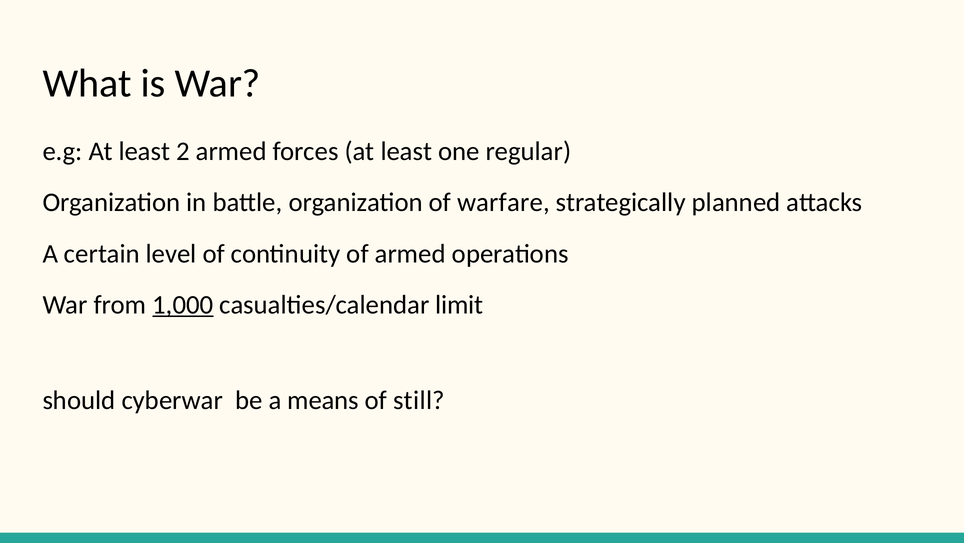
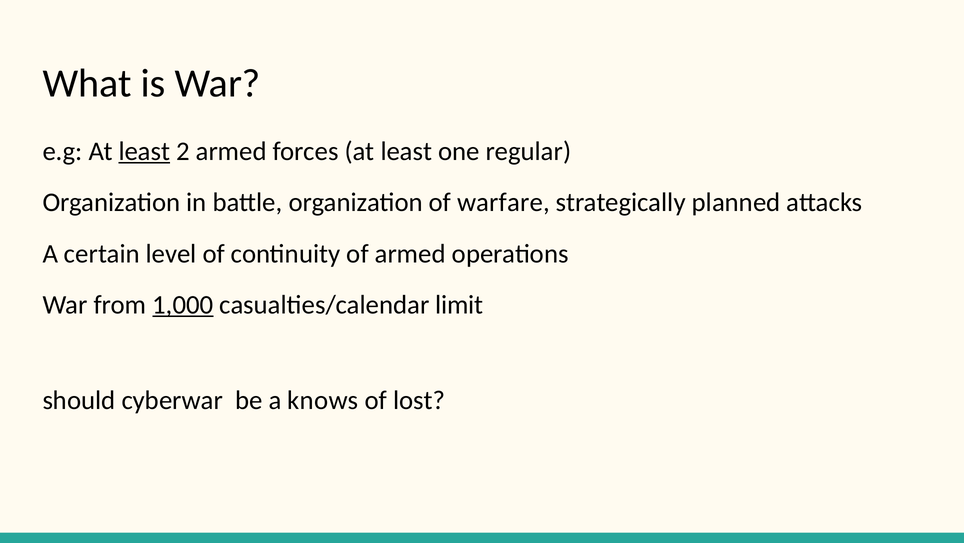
least at (144, 151) underline: none -> present
means: means -> knows
still: still -> lost
